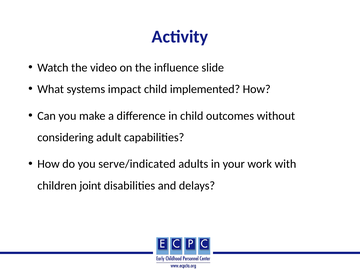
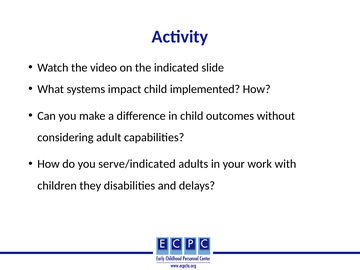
influence: influence -> indicated
joint: joint -> they
